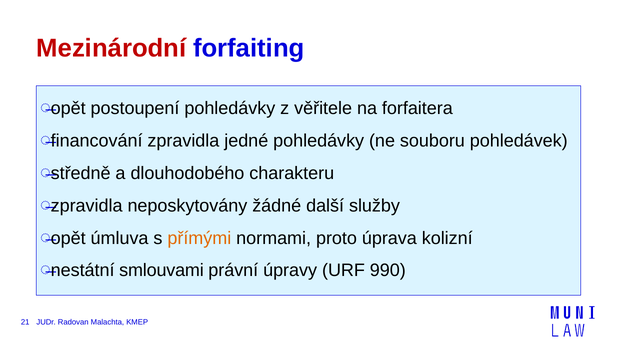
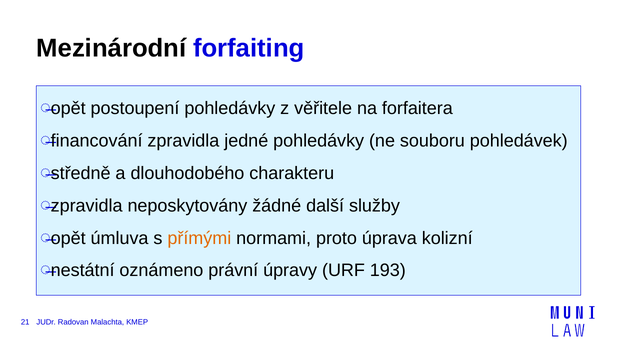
Mezinárodní colour: red -> black
smlouvami: smlouvami -> oznámeno
990: 990 -> 193
